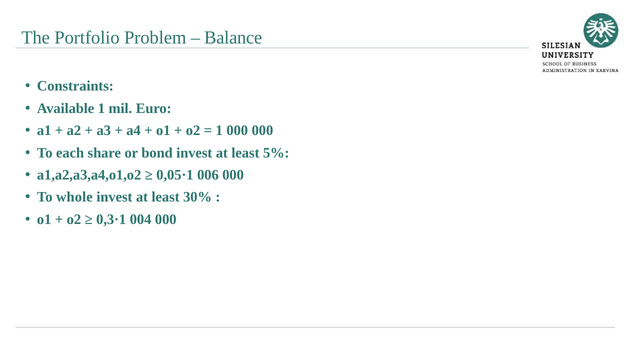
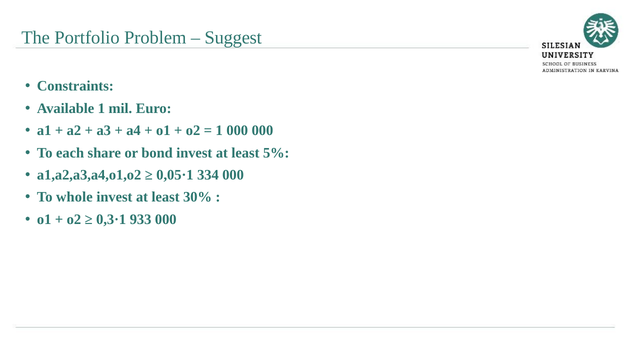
Balance: Balance -> Suggest
006: 006 -> 334
004: 004 -> 933
